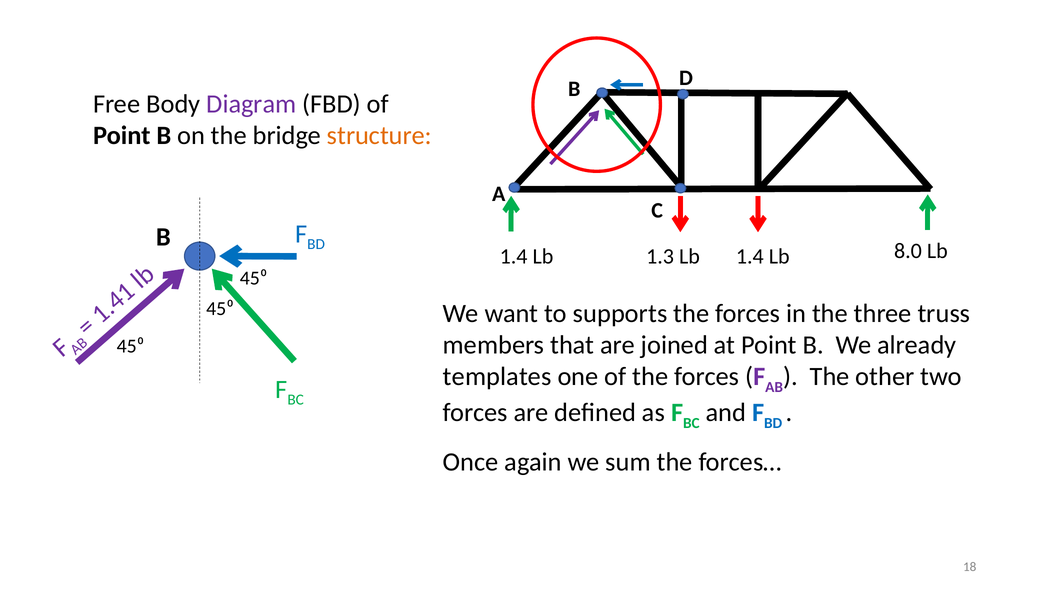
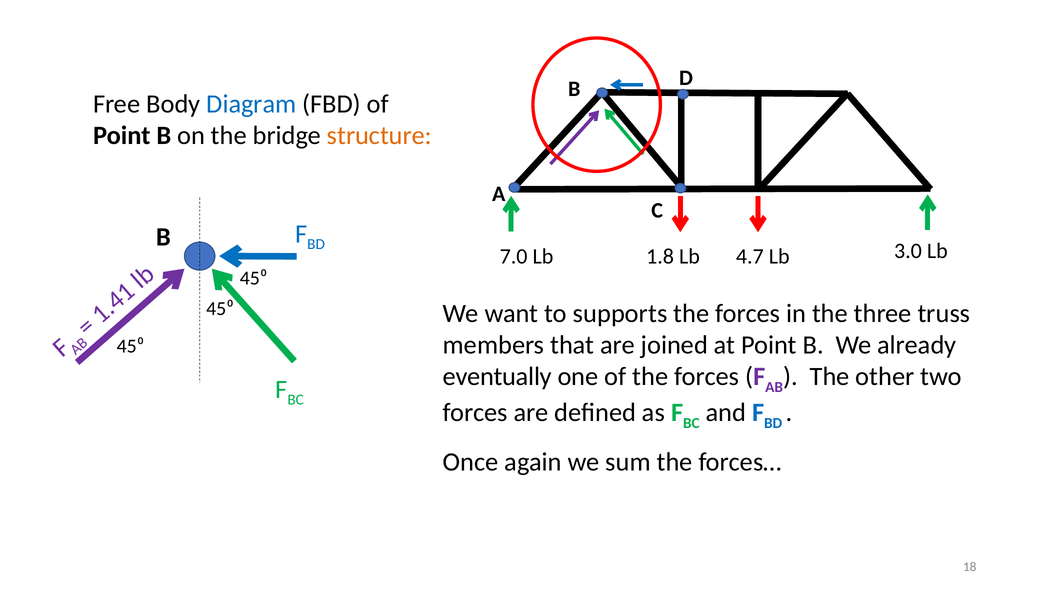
Diagram colour: purple -> blue
1.4 at (514, 257): 1.4 -> 7.0
1.3: 1.3 -> 1.8
1.4 at (750, 257): 1.4 -> 4.7
8.0: 8.0 -> 3.0
templates: templates -> eventually
